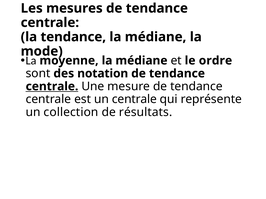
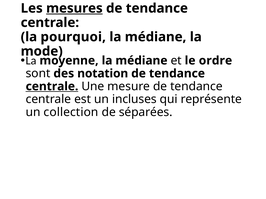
mesures underline: none -> present
la tendance: tendance -> pourquoi
un centrale: centrale -> incluses
résultats: résultats -> séparées
